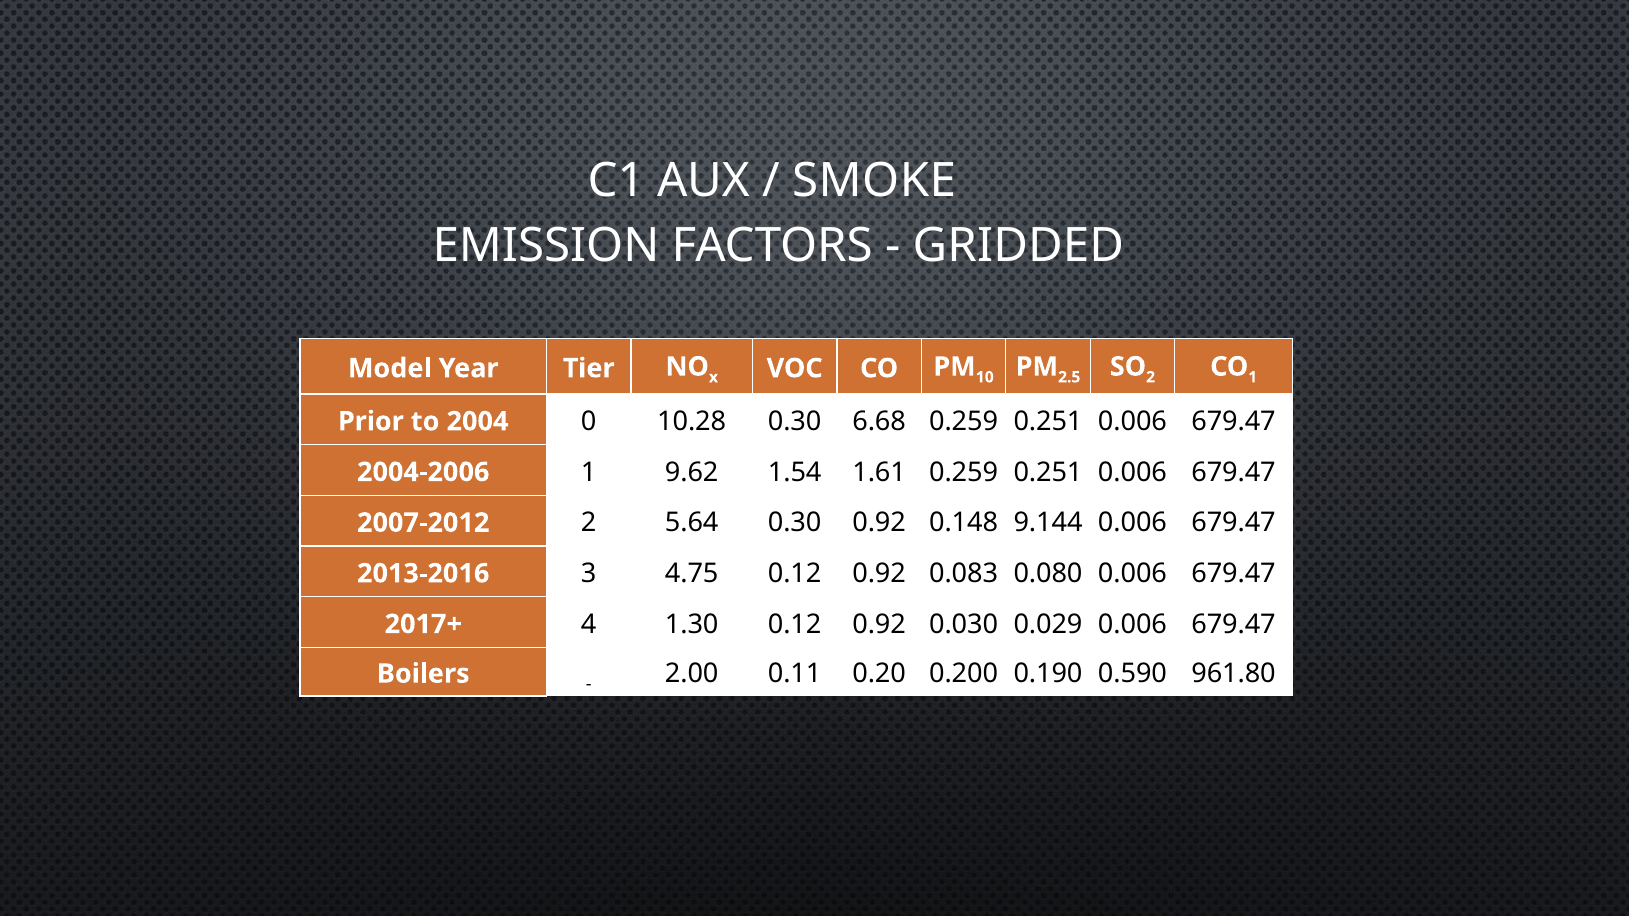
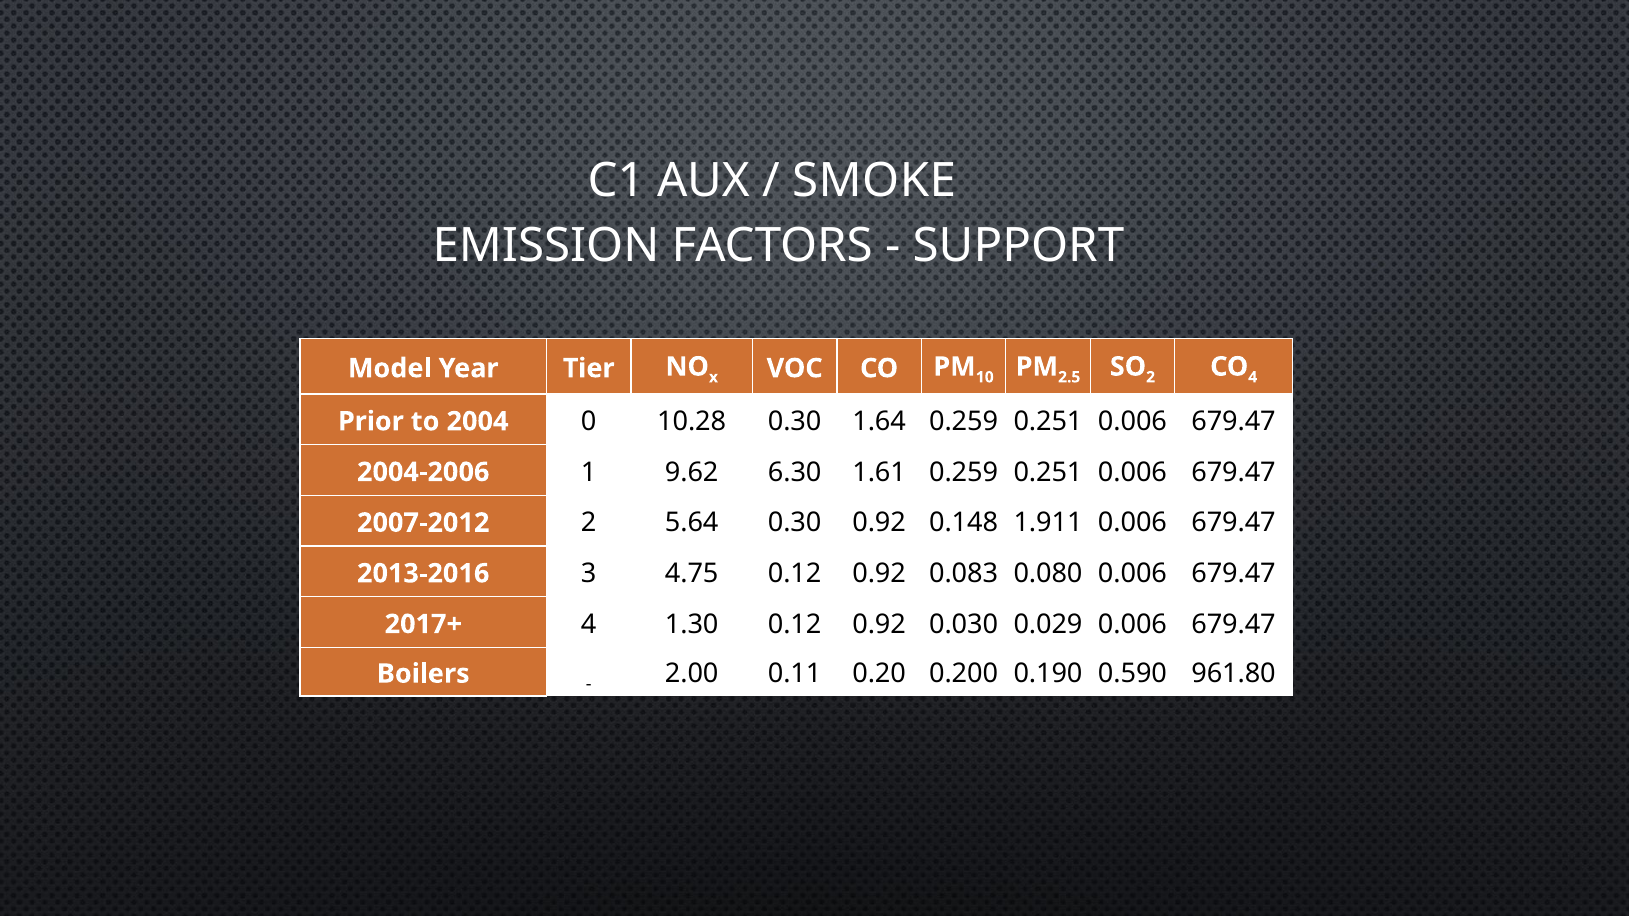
GRIDDED: GRIDDED -> SUPPORT
CO 1: 1 -> 4
6.68: 6.68 -> 1.64
1.54: 1.54 -> 6.30
9.144: 9.144 -> 1.911
